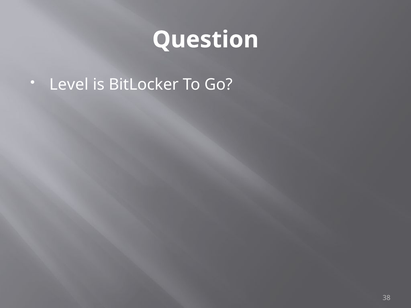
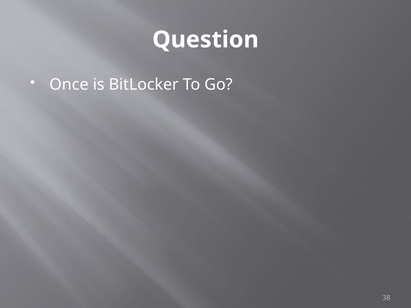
Level: Level -> Once
